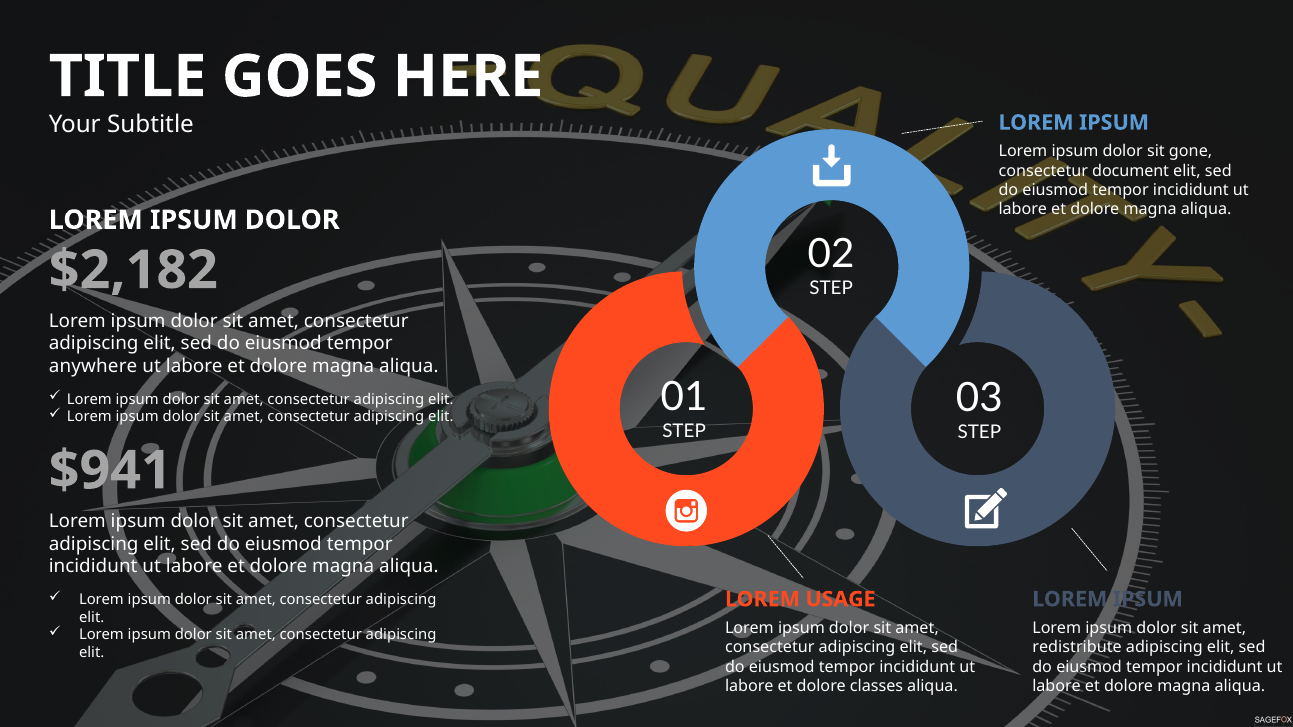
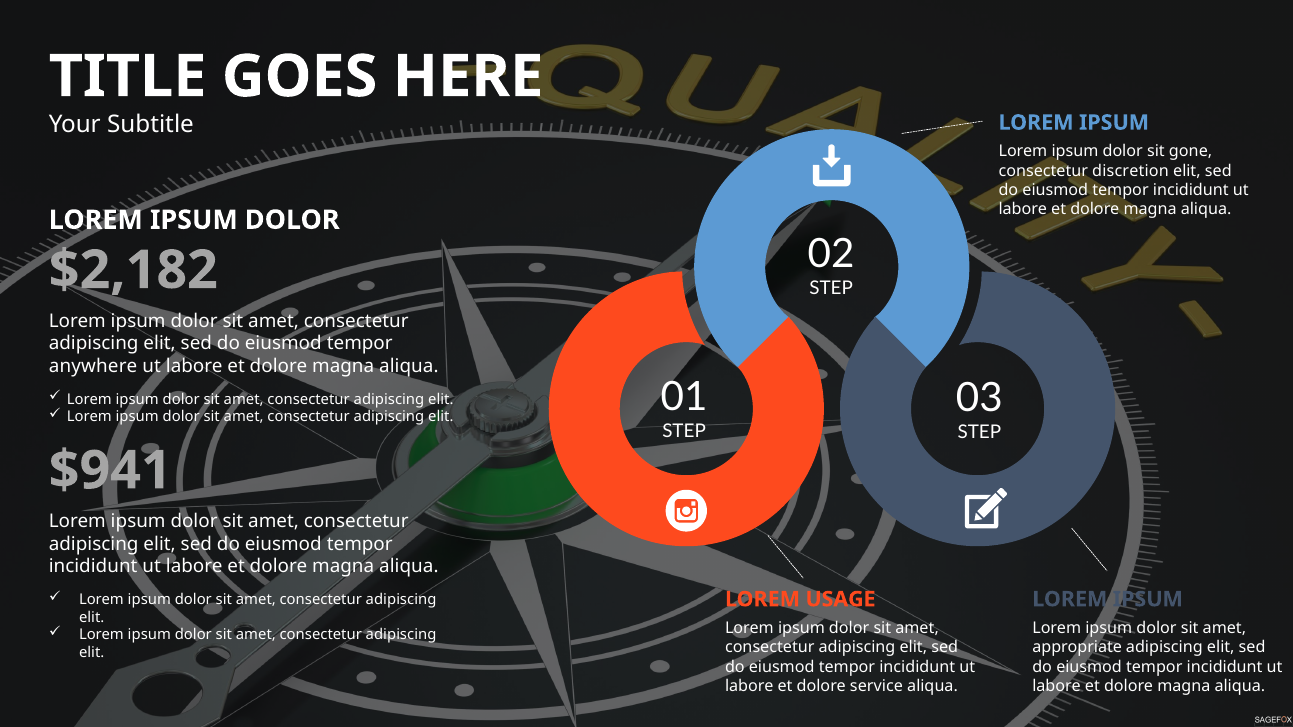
document: document -> discretion
redistribute: redistribute -> appropriate
classes: classes -> service
